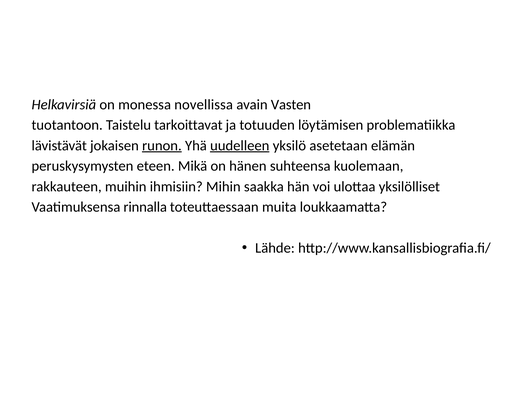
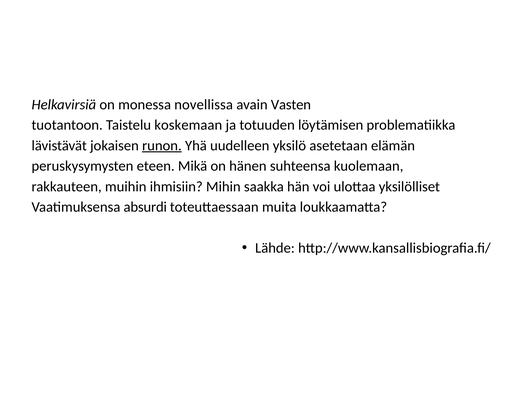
tarkoittavat: tarkoittavat -> koskemaan
uudelleen underline: present -> none
rinnalla: rinnalla -> absurdi
